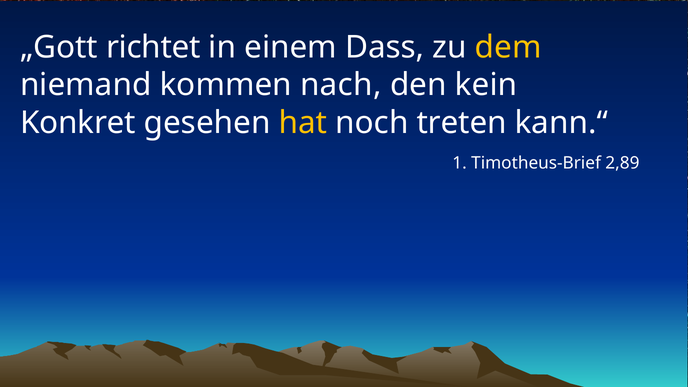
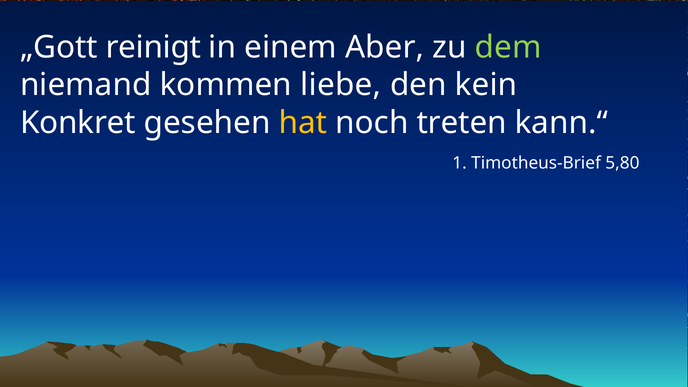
richtet: richtet -> reinigt
Dass: Dass -> Aber
dem colour: yellow -> light green
nach: nach -> liebe
2,89: 2,89 -> 5,80
